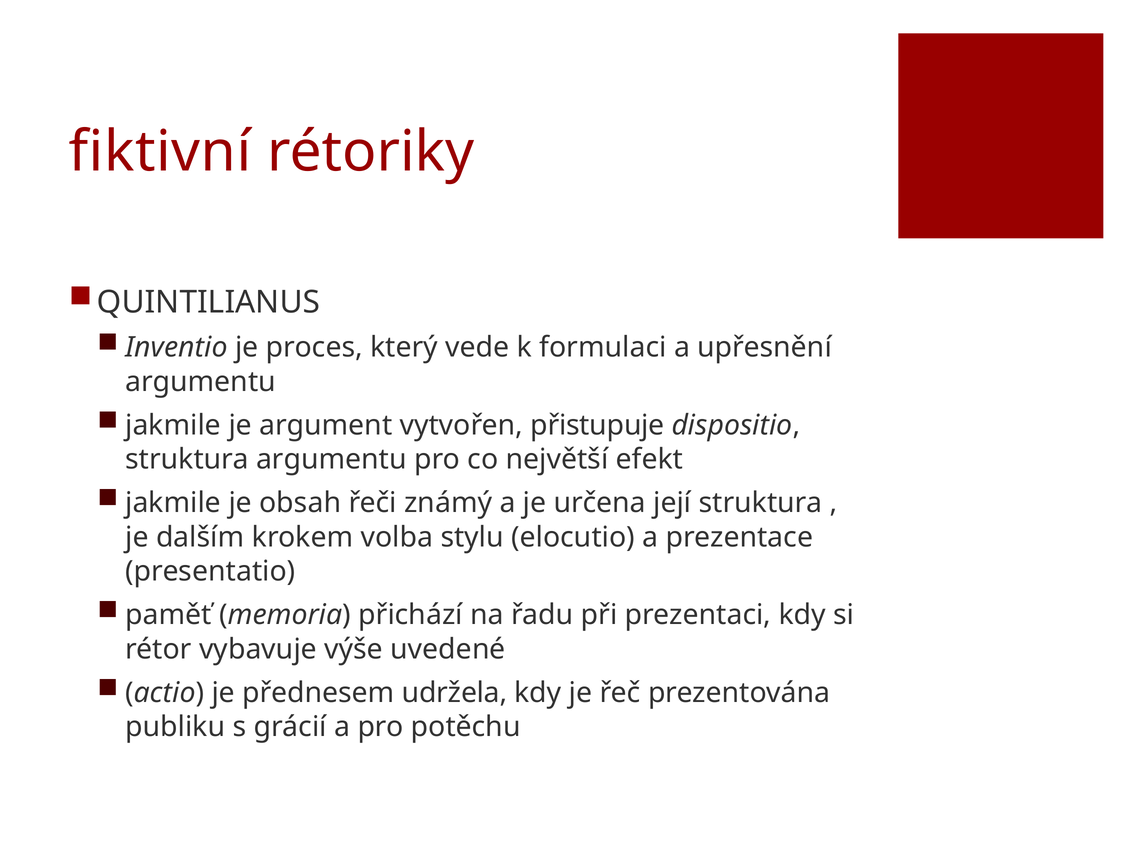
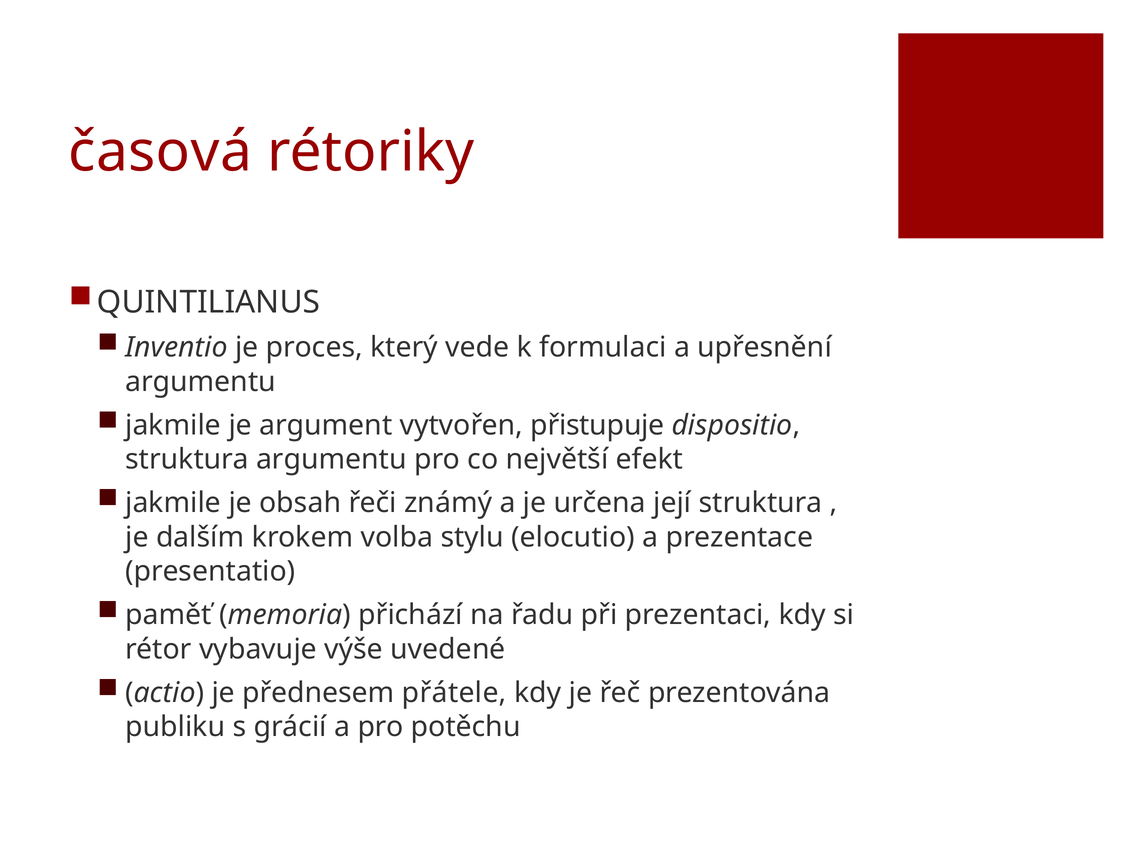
fiktivní: fiktivní -> časová
udržela: udržela -> přátele
